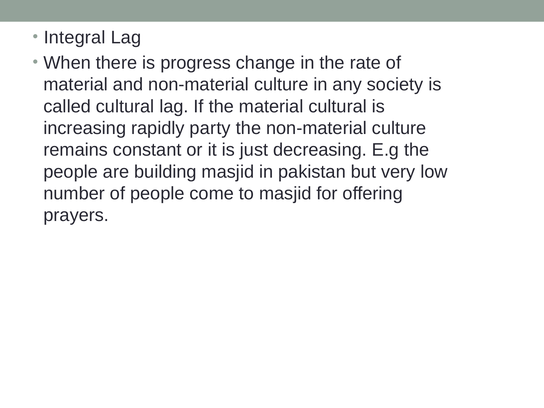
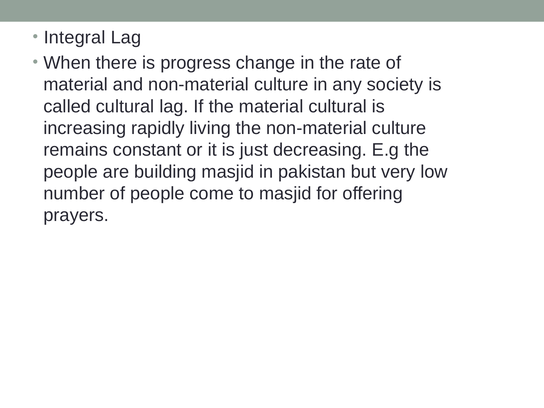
party: party -> living
